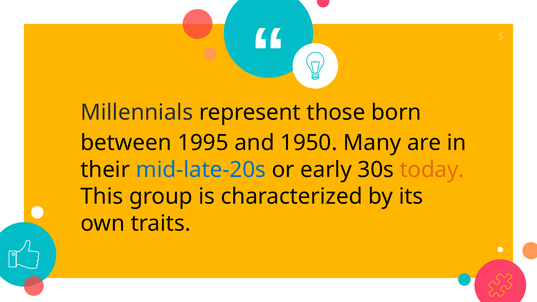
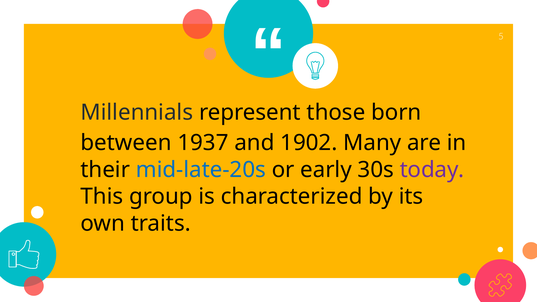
1995: 1995 -> 1937
1950: 1950 -> 1902
today colour: orange -> purple
